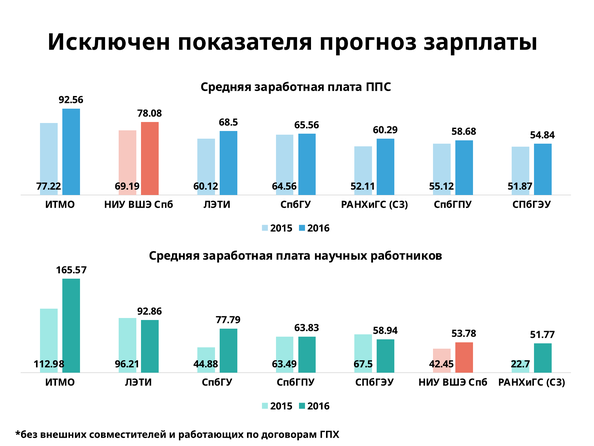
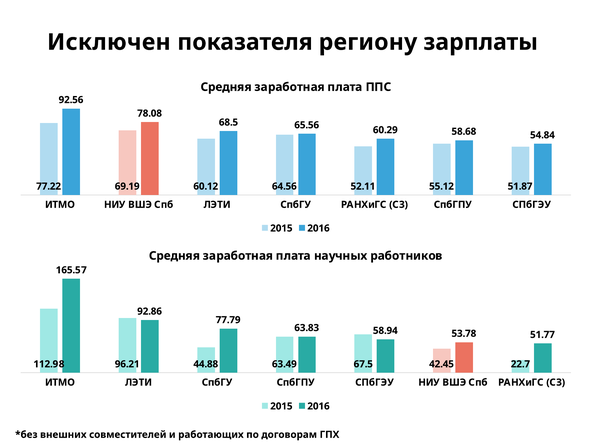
прогноз: прогноз -> региону
